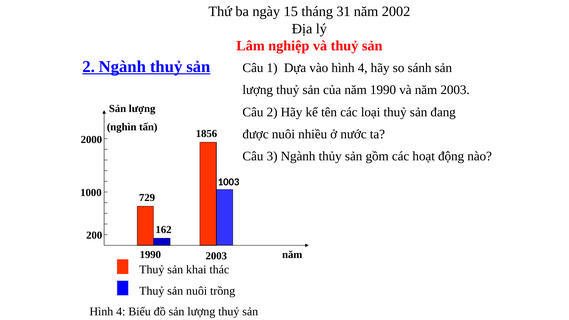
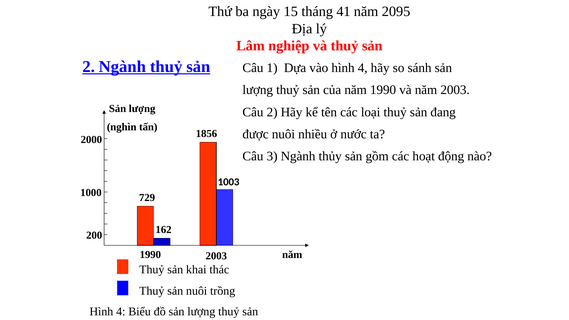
31: 31 -> 41
2002: 2002 -> 2095
